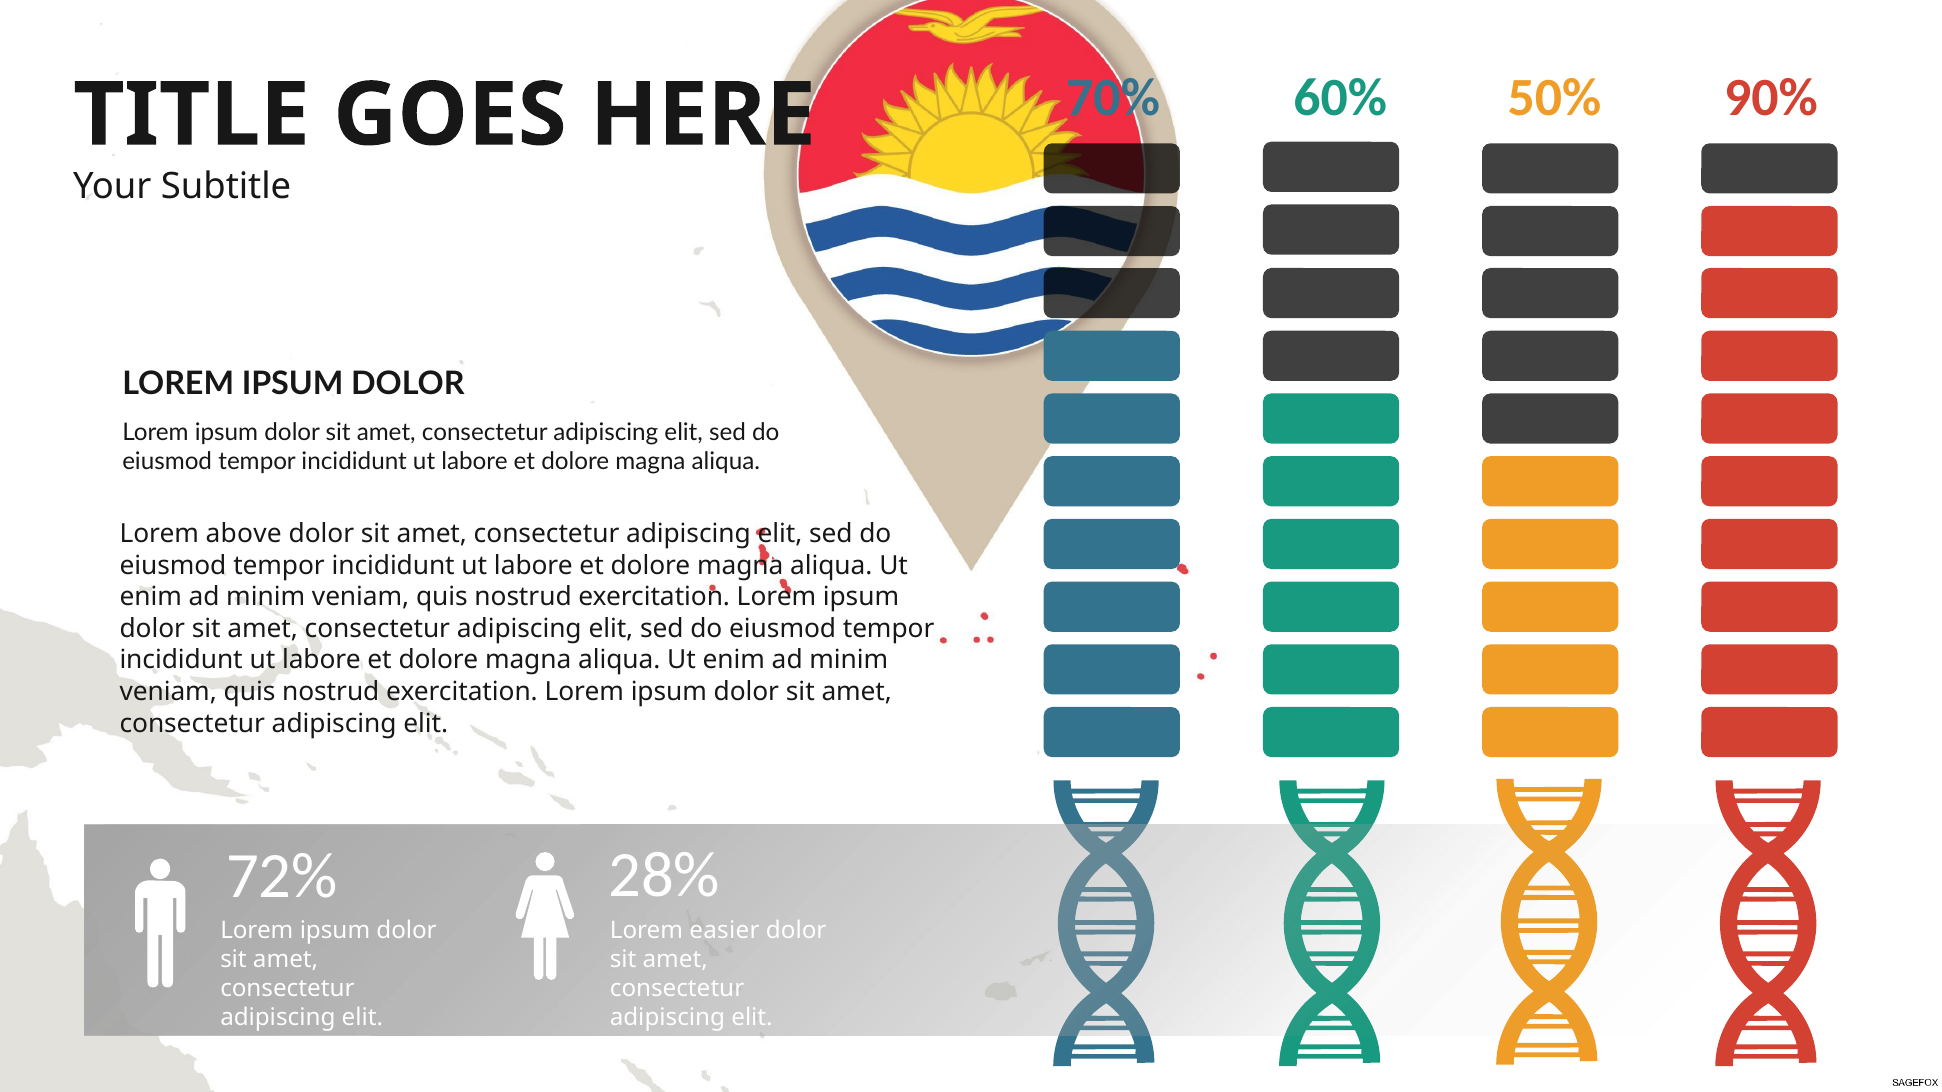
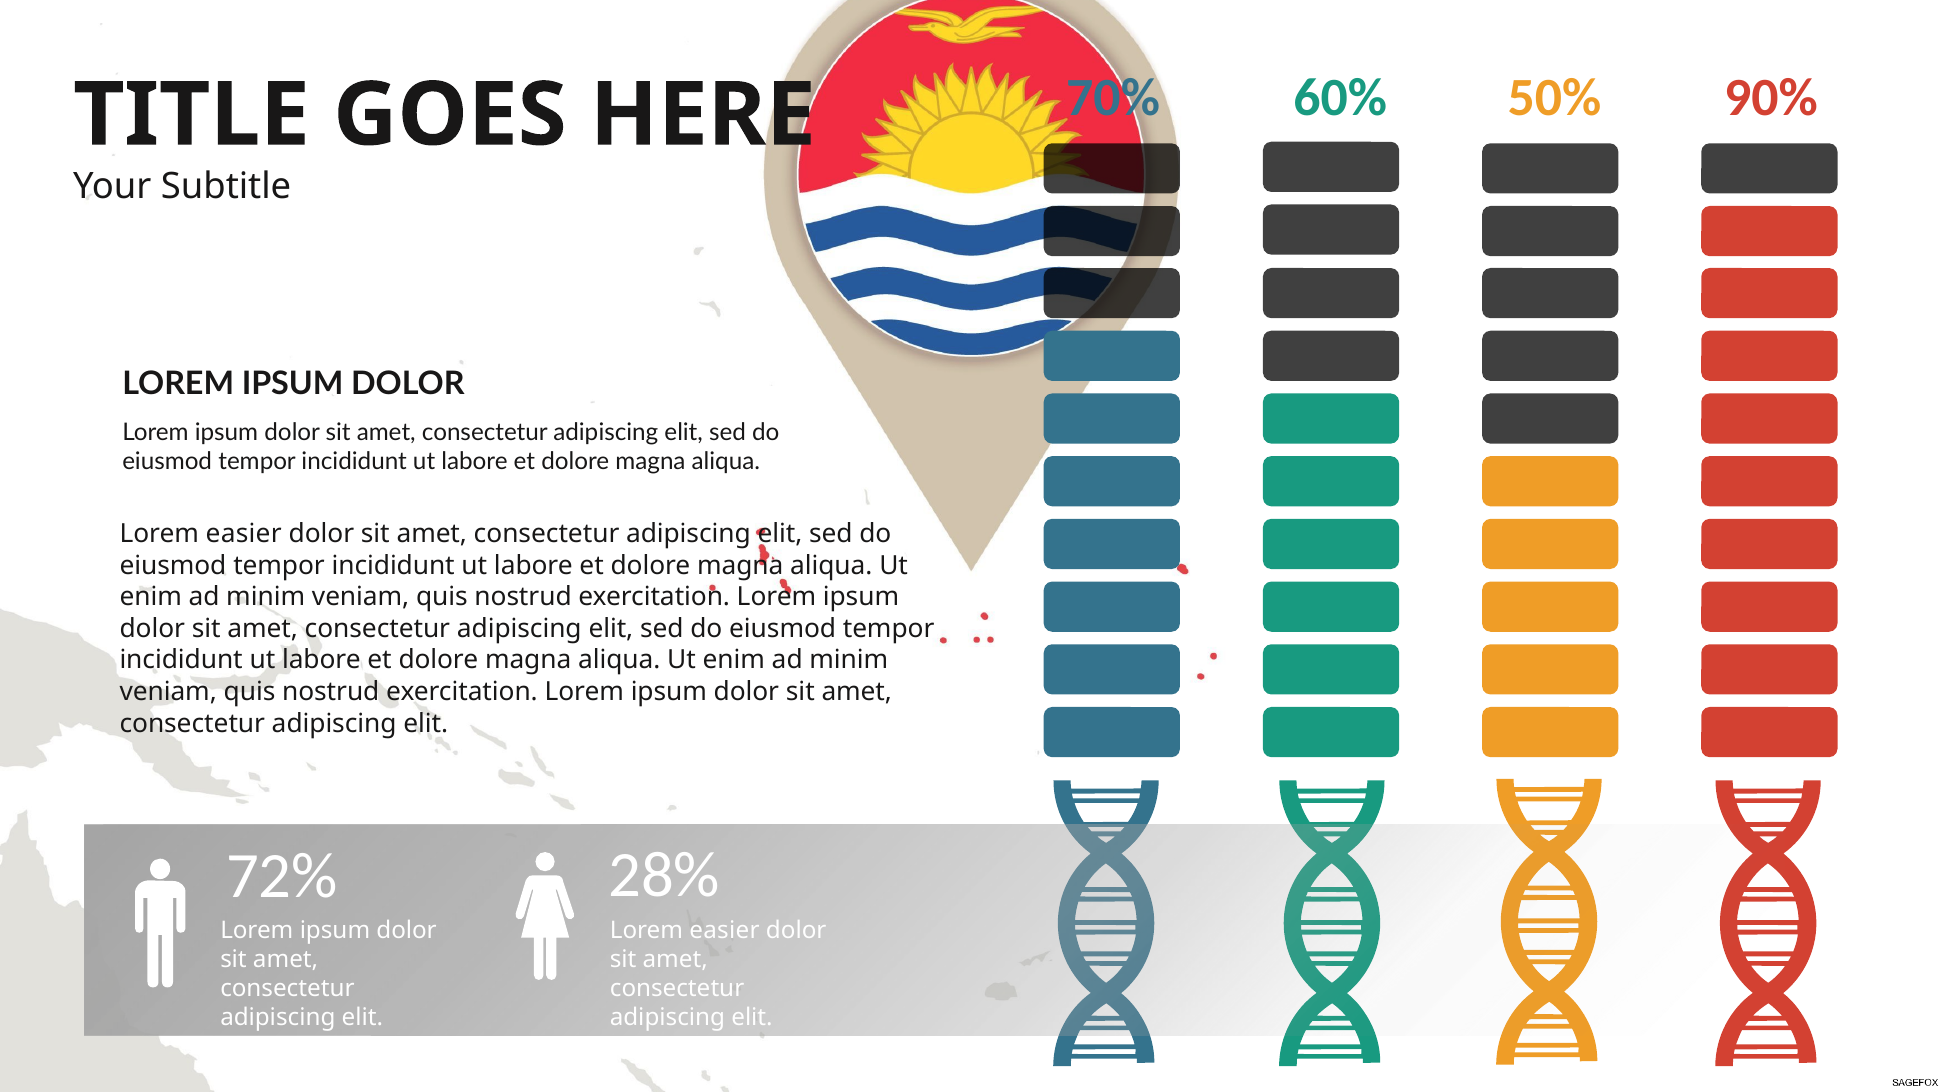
above at (244, 534): above -> easier
